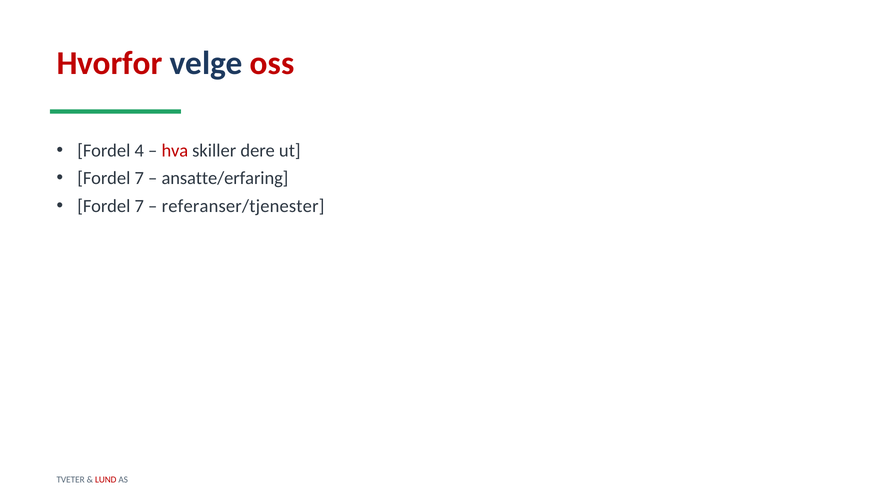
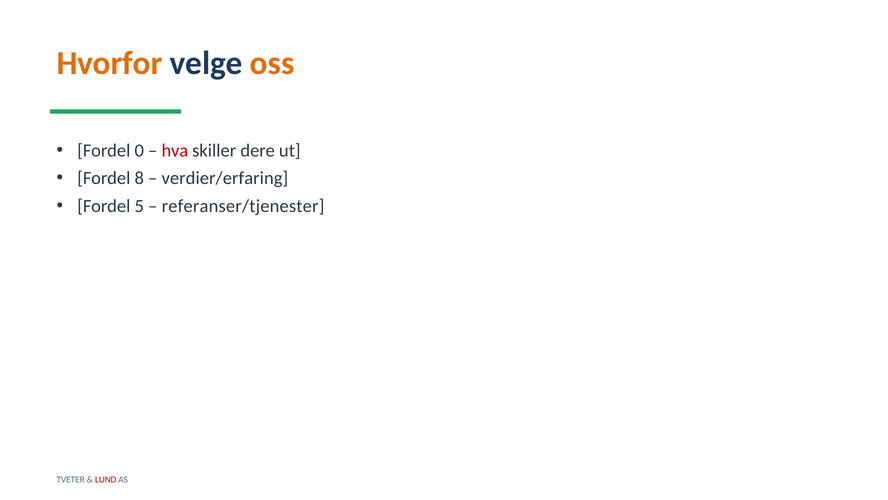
Hvorfor colour: red -> orange
oss colour: red -> orange
4: 4 -> 0
7 at (139, 178): 7 -> 8
ansatte/erfaring: ansatte/erfaring -> verdier/erfaring
7 at (139, 206): 7 -> 5
